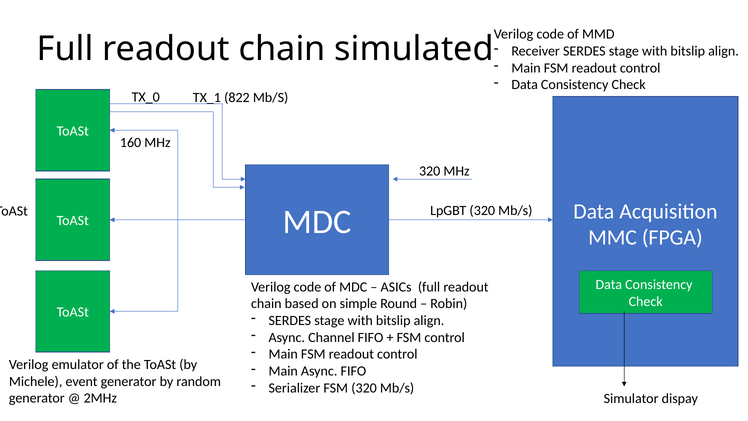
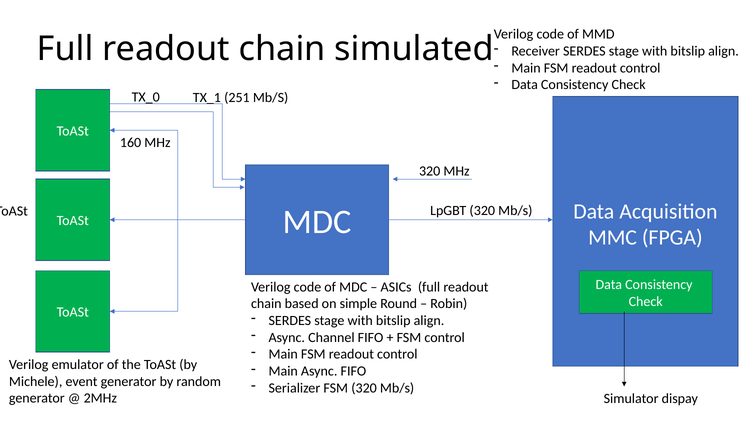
822: 822 -> 251
